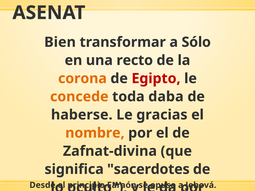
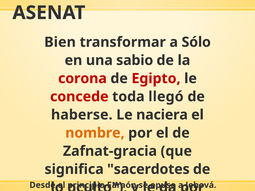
recto: recto -> sabio
corona colour: orange -> red
concede colour: orange -> red
daba: daba -> llegó
gracias: gracias -> naciera
Zafnat-divina: Zafnat-divina -> Zafnat-gracia
